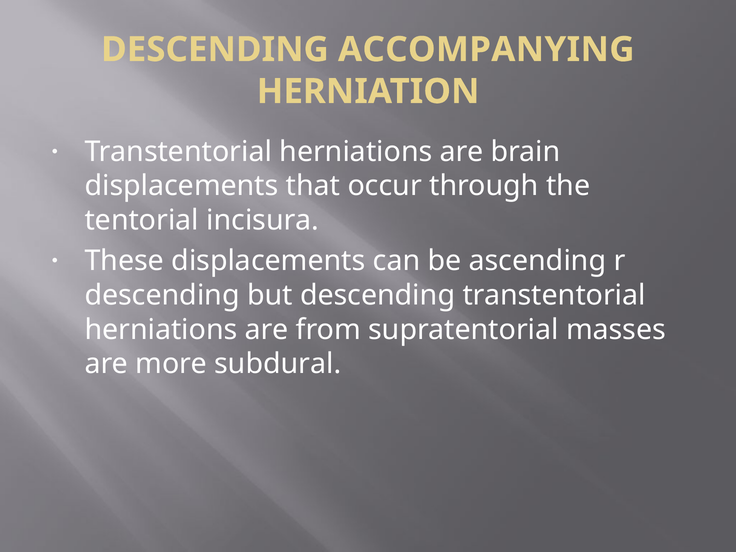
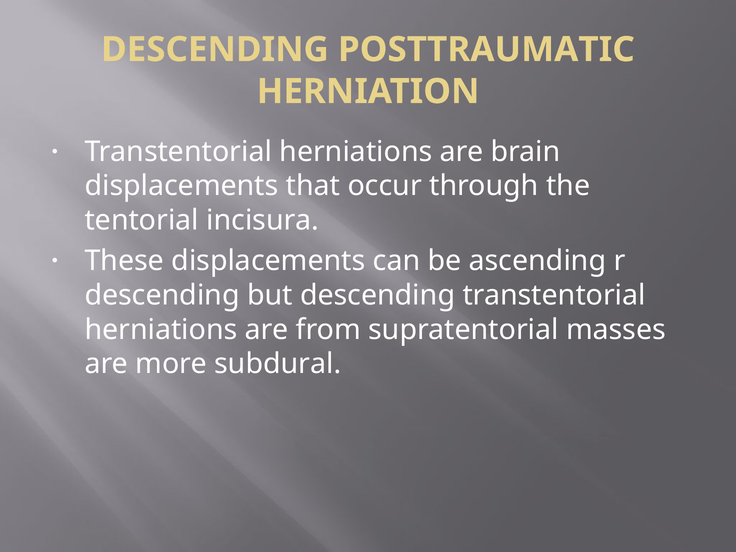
ACCOMPANYING: ACCOMPANYING -> POSTTRAUMATIC
